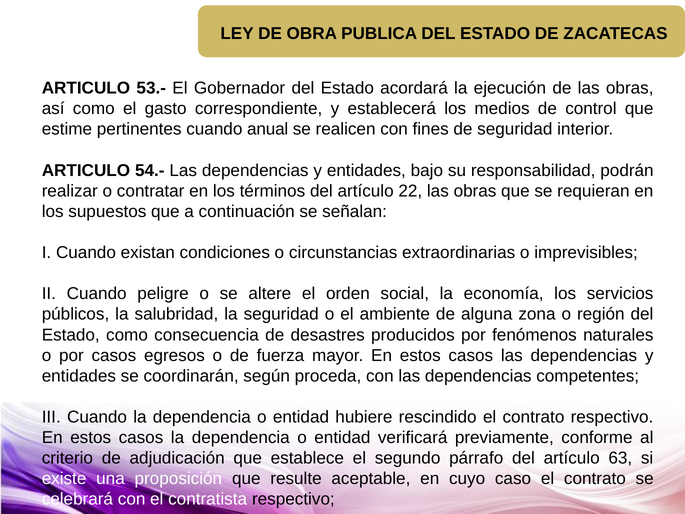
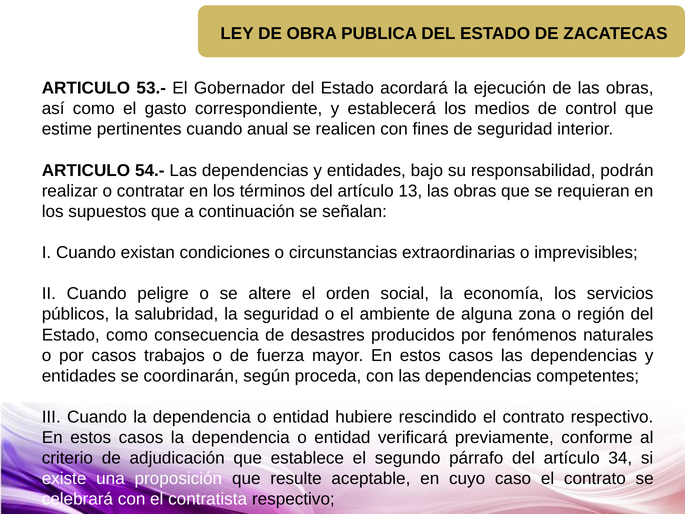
22: 22 -> 13
egresos: egresos -> trabajos
63: 63 -> 34
